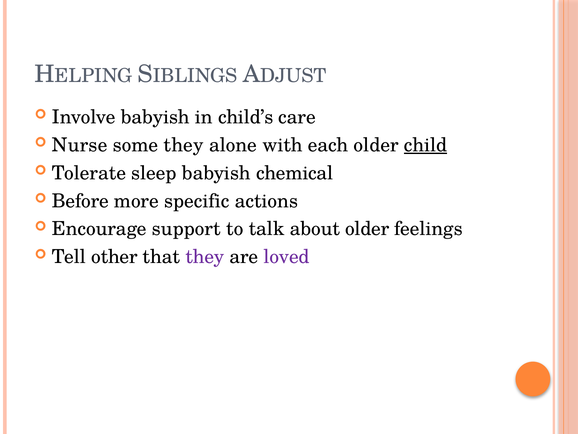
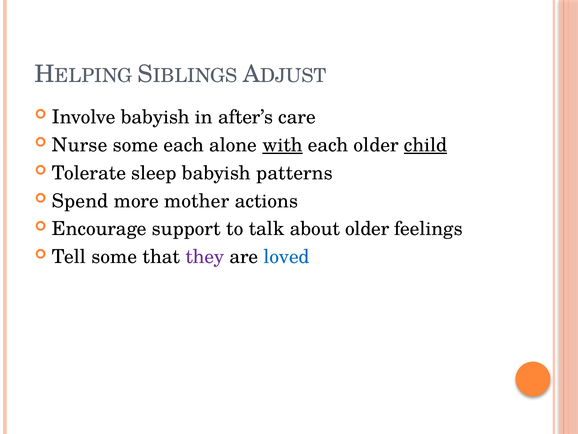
child’s: child’s -> after’s
some they: they -> each
with underline: none -> present
chemical: chemical -> patterns
Before: Before -> Spend
specific: specific -> mother
Tell other: other -> some
loved colour: purple -> blue
